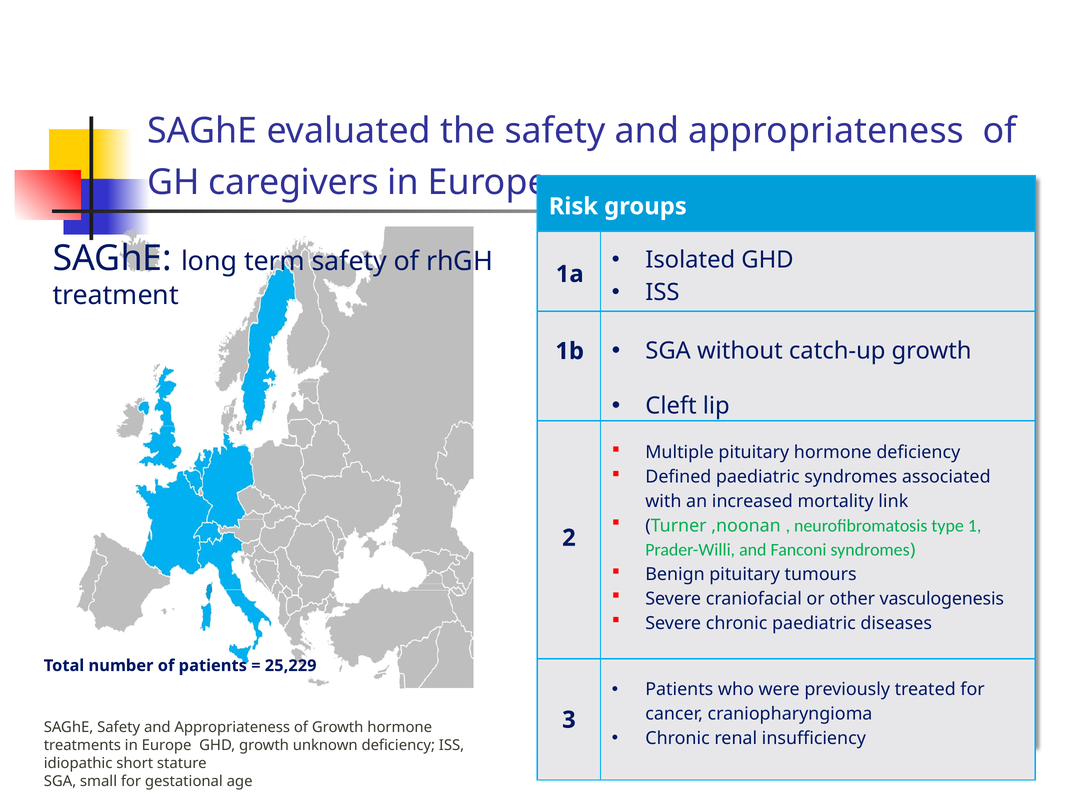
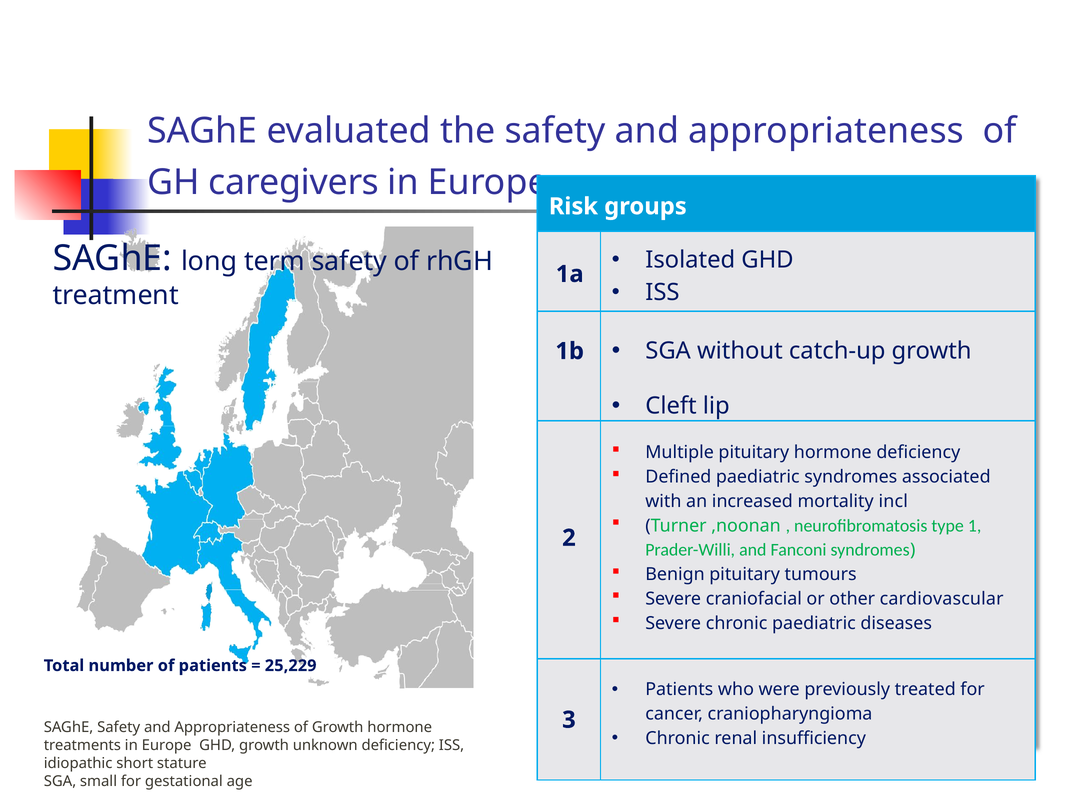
link: link -> incl
vasculogenesis: vasculogenesis -> cardiovascular
